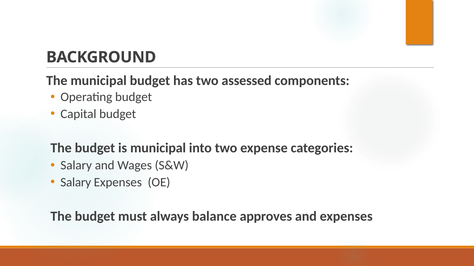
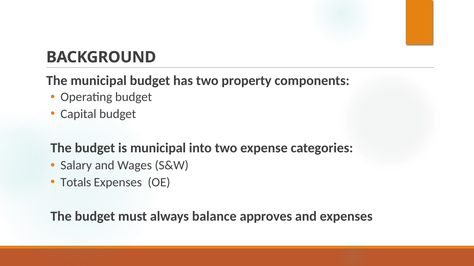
assessed: assessed -> property
Salary at (76, 183): Salary -> Totals
